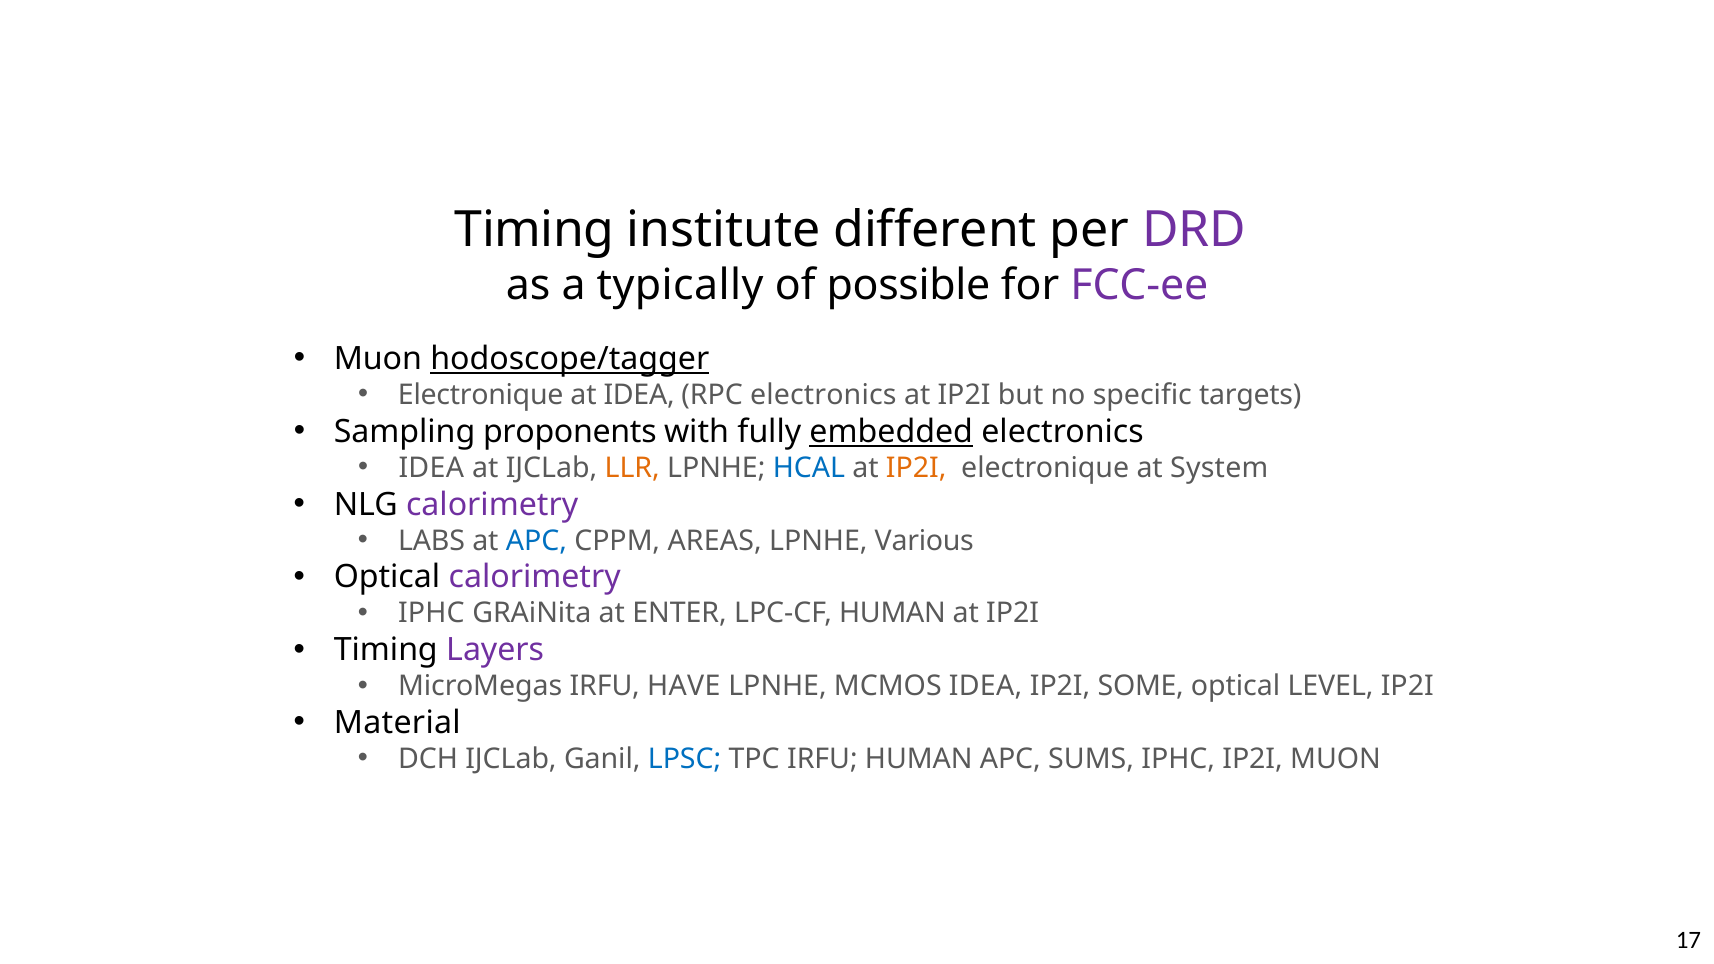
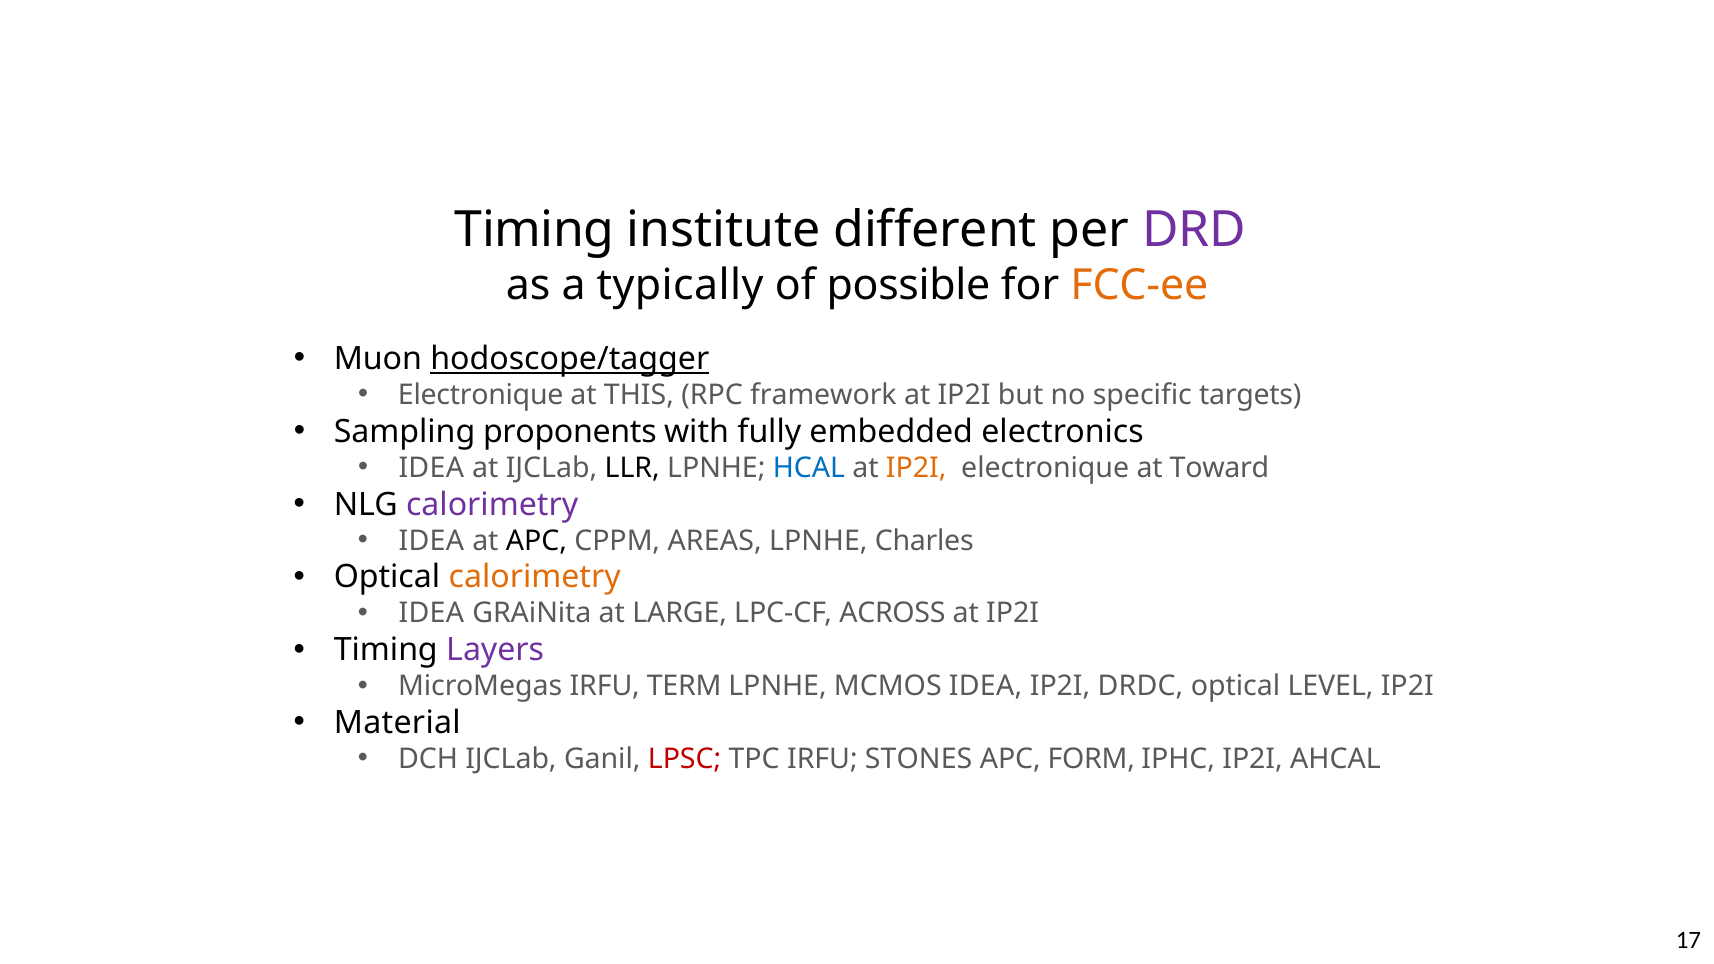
FCC-ee colour: purple -> orange
at IDEA: IDEA -> THIS
RPC electronics: electronics -> framework
embedded underline: present -> none
LLR colour: orange -> black
System: System -> Toward
LABS at (432, 541): LABS -> IDEA
APC at (536, 541) colour: blue -> black
Various: Various -> Charles
calorimetry at (535, 577) colour: purple -> orange
IPHC at (431, 614): IPHC -> IDEA
ENTER: ENTER -> LARGE
LPC-CF HUMAN: HUMAN -> ACROSS
HAVE: HAVE -> TERM
SOME: SOME -> DRDC
LPSC colour: blue -> red
IRFU HUMAN: HUMAN -> STONES
SUMS: SUMS -> FORM
IP2I MUON: MUON -> AHCAL
